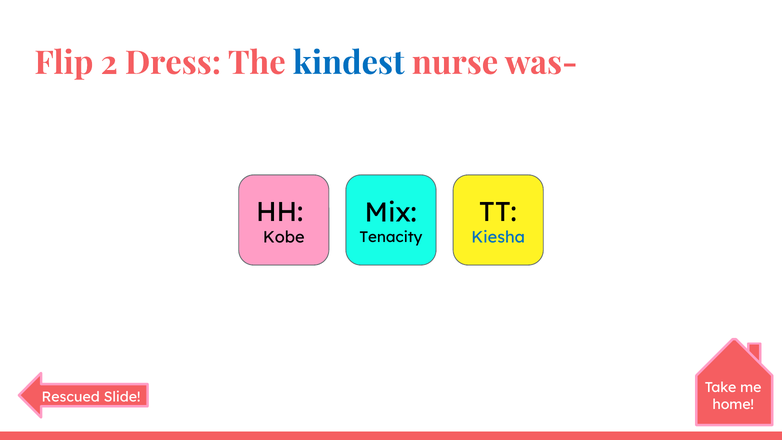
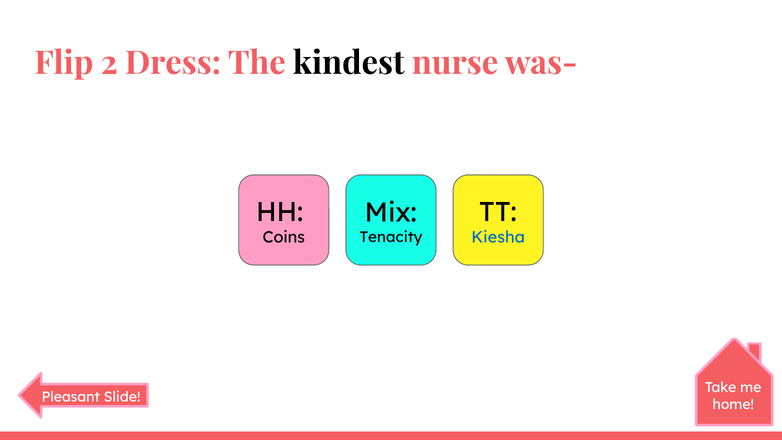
kindest colour: blue -> black
Kobe: Kobe -> Coins
Rescued: Rescued -> Pleasant
